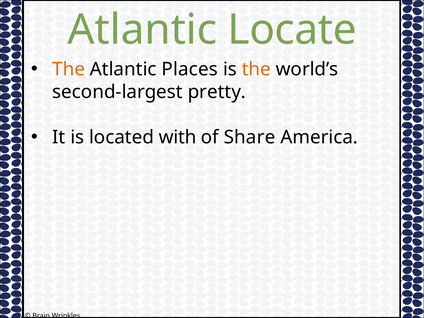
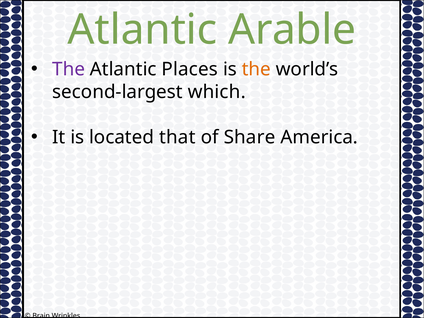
Locate: Locate -> Arable
The at (69, 69) colour: orange -> purple
pretty: pretty -> which
with: with -> that
